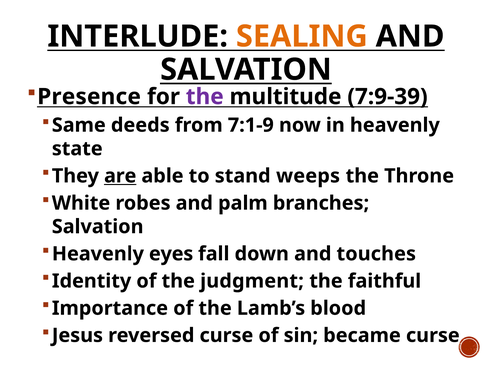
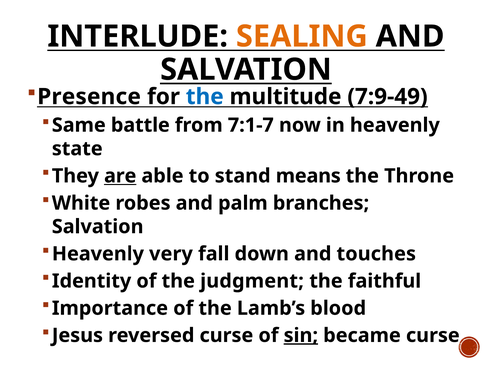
the at (205, 97) colour: purple -> blue
7:9-39: 7:9-39 -> 7:9-49
deeds: deeds -> battle
7:1-9: 7:1-9 -> 7:1-7
weeps: weeps -> means
eyes: eyes -> very
sin underline: none -> present
